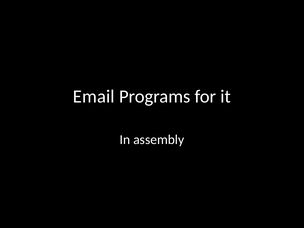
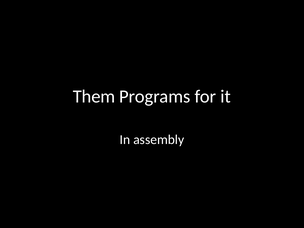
Email: Email -> Them
